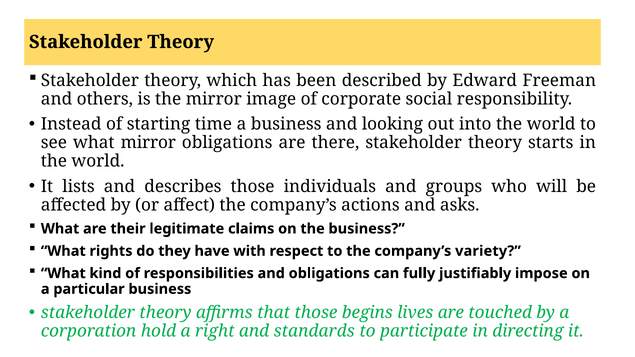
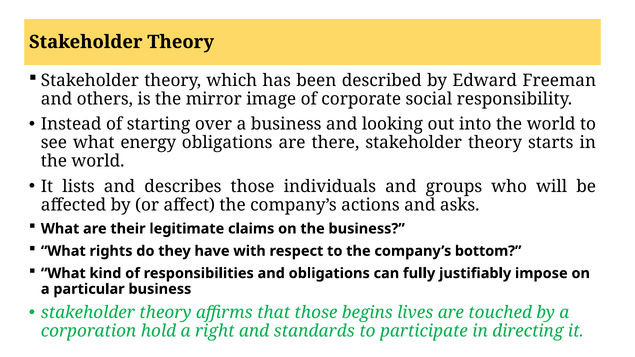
time: time -> over
what mirror: mirror -> energy
variety: variety -> bottom
